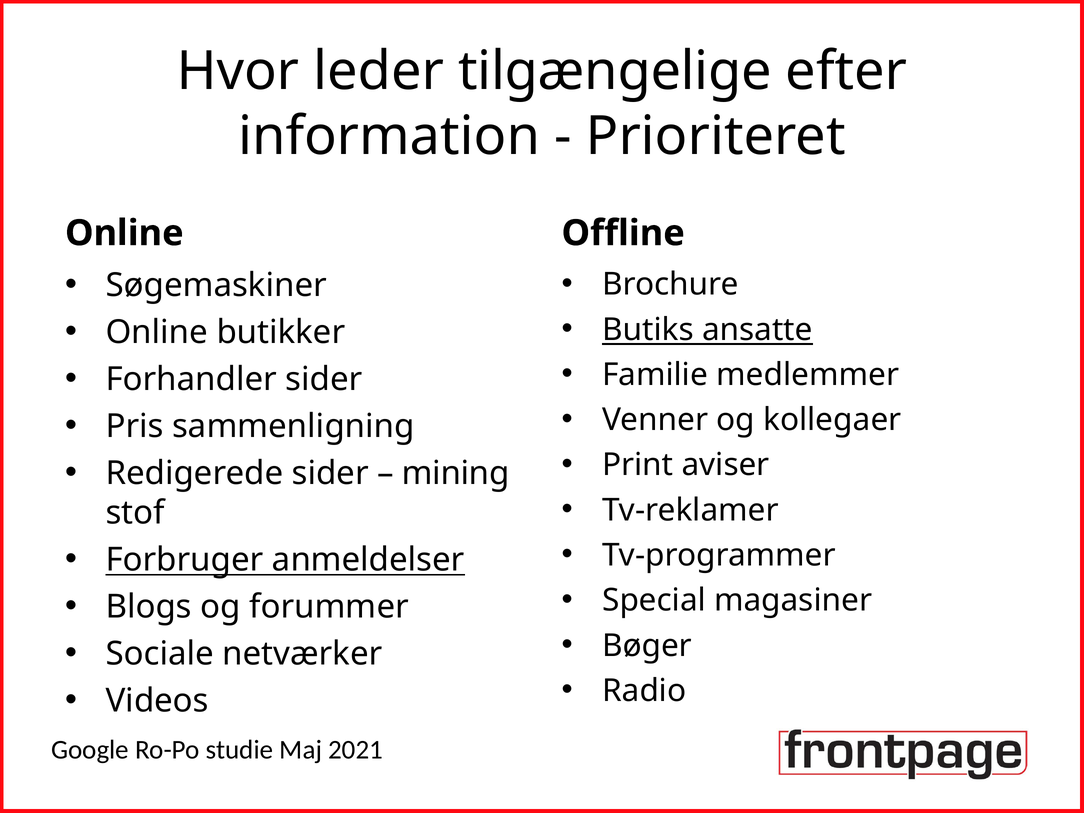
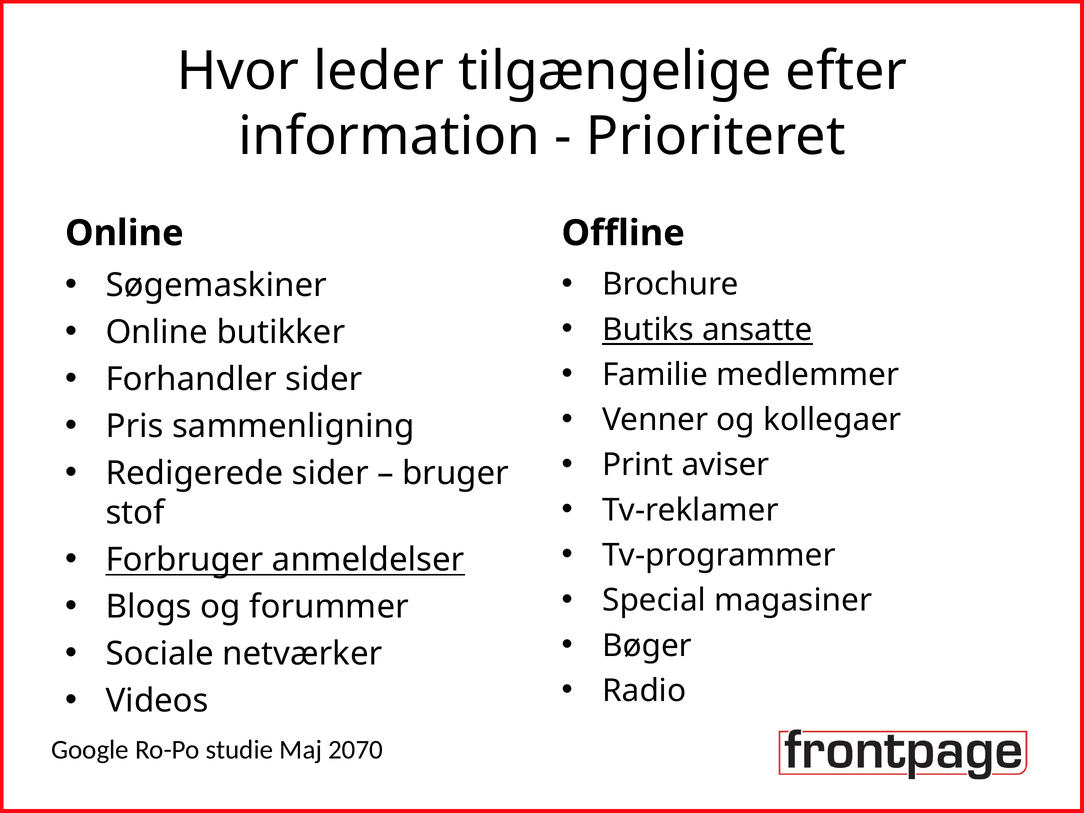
mining: mining -> bruger
2021: 2021 -> 2070
